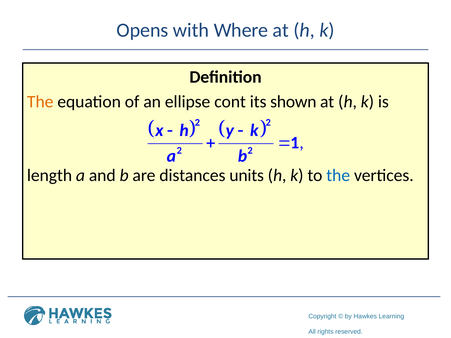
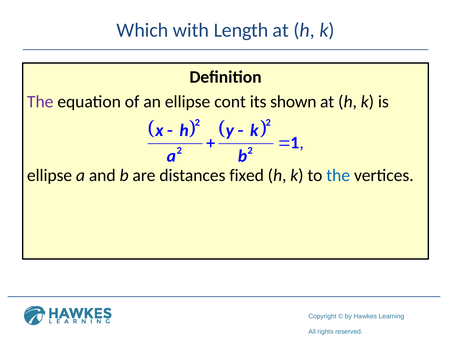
Opens: Opens -> Which
Where: Where -> Length
The at (40, 102) colour: orange -> purple
length at (50, 175): length -> ellipse
units: units -> fixed
